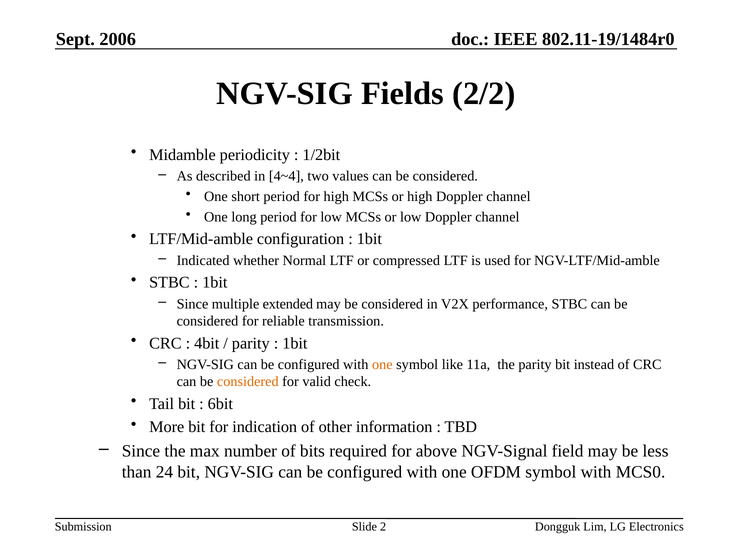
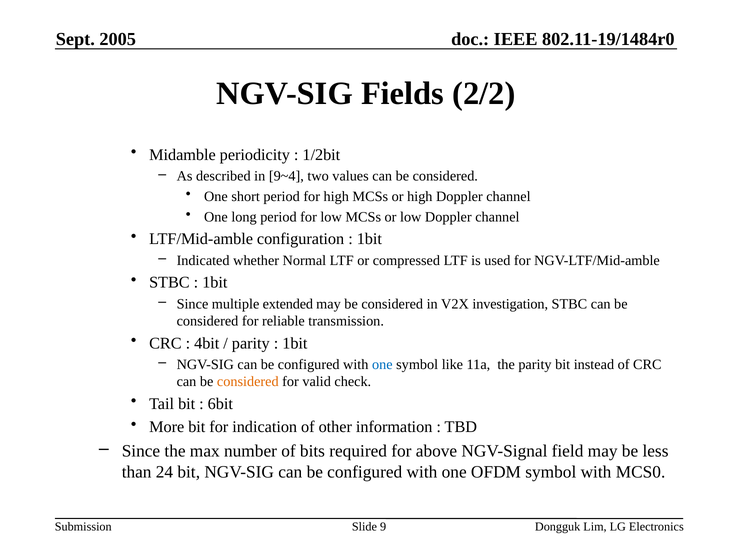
2006: 2006 -> 2005
4~4: 4~4 -> 9~4
performance: performance -> investigation
one at (382, 365) colour: orange -> blue
2: 2 -> 9
